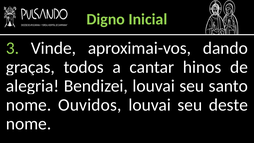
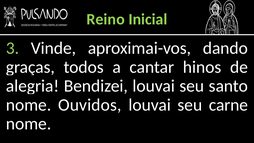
Digno: Digno -> Reino
deste: deste -> carne
